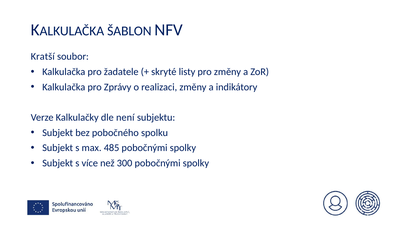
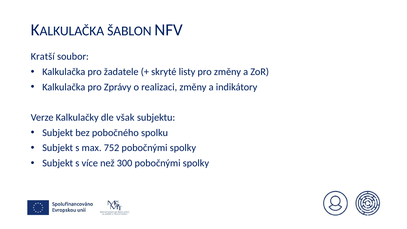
není: není -> však
485: 485 -> 752
